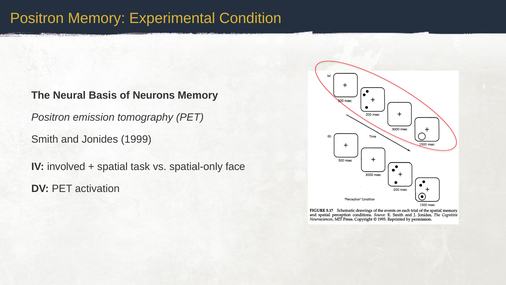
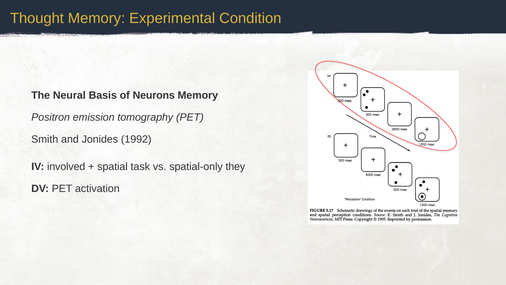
Positron at (37, 18): Positron -> Thought
1999: 1999 -> 1992
face: face -> they
